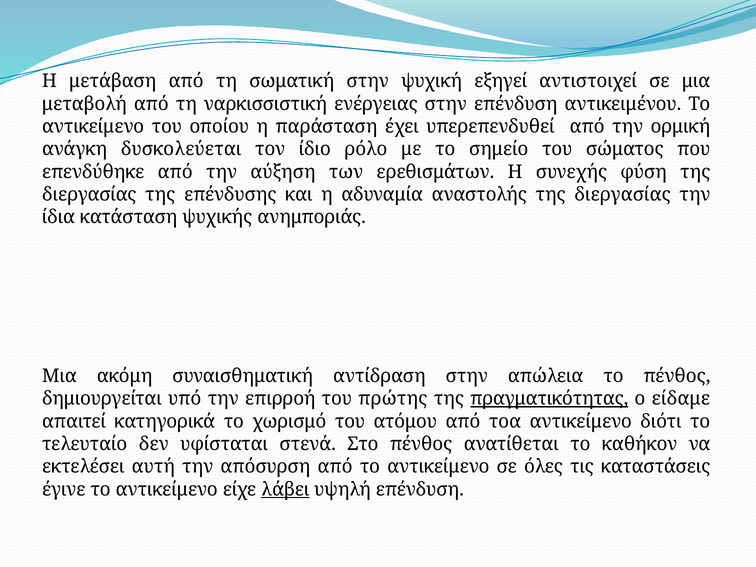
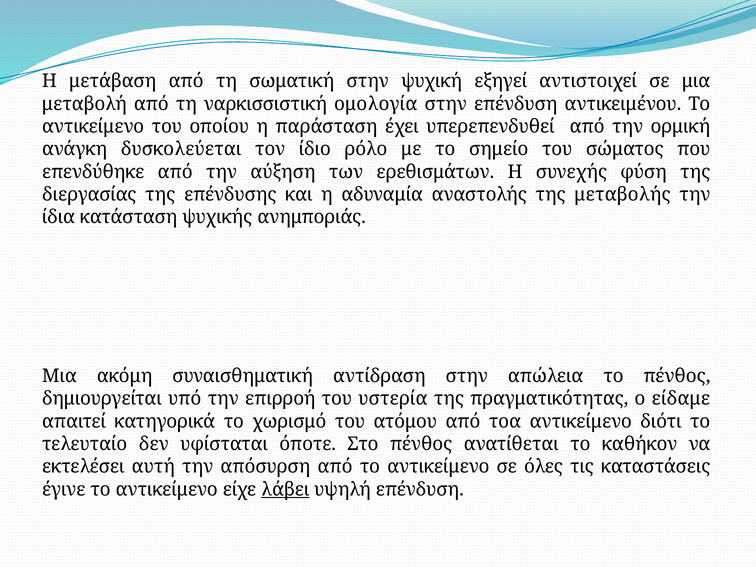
ενέργειας: ενέργειας -> ομολογία
αναστολής της διεργασίας: διεργασίας -> μεταβολής
πρώτης: πρώτης -> υστερία
πραγματικότητας underline: present -> none
στενά: στενά -> όποτε
